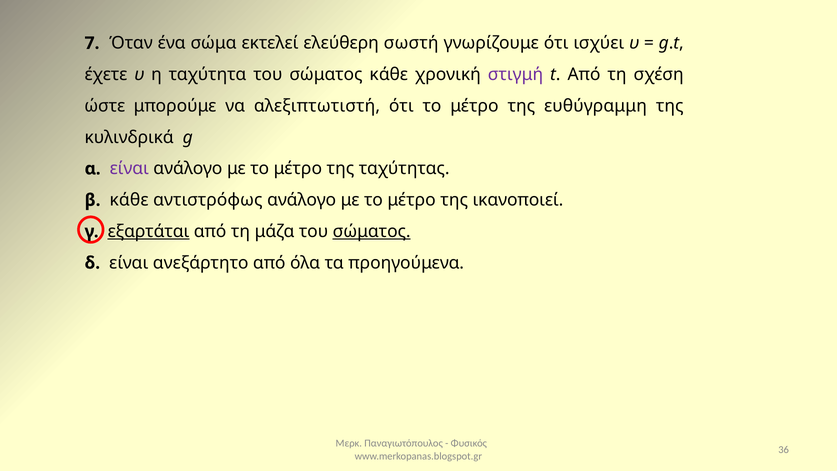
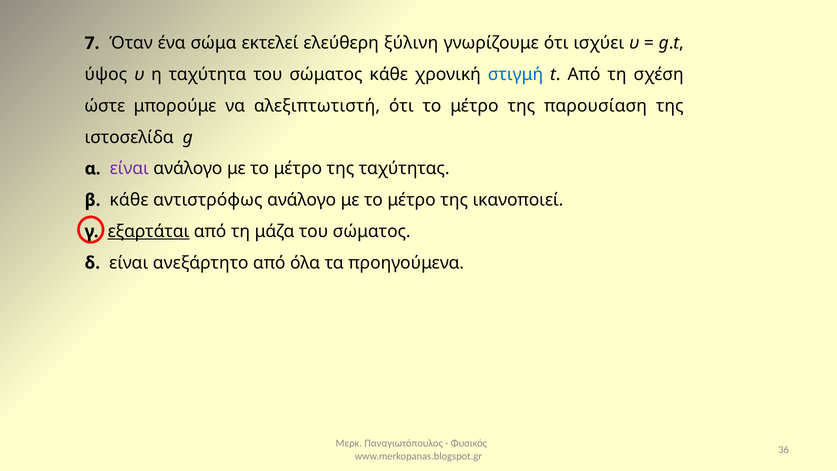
σωστή: σωστή -> ξύλινη
έχετε: έχετε -> ύψος
στιγμή colour: purple -> blue
ευθύγραμμη: ευθύγραμμη -> παρουσίαση
κυλινδρικά: κυλινδρικά -> ιστοσελίδα
σώματος at (372, 231) underline: present -> none
